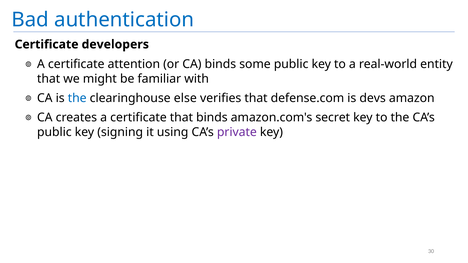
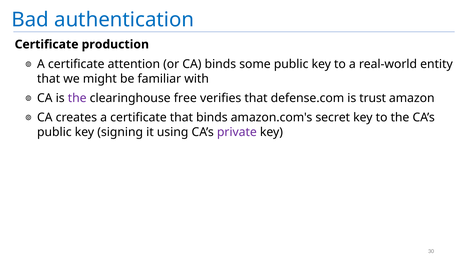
developers: developers -> production
the at (77, 98) colour: blue -> purple
else: else -> free
devs: devs -> trust
